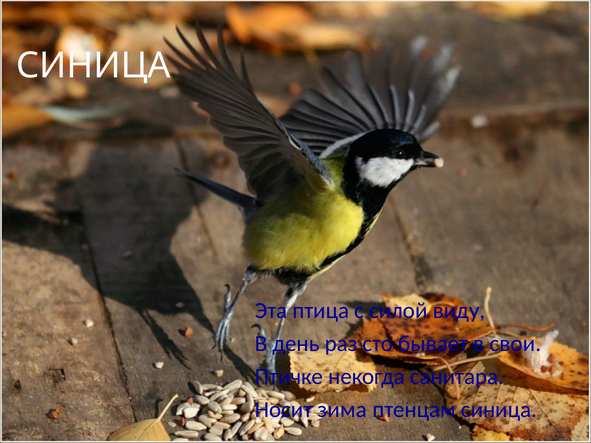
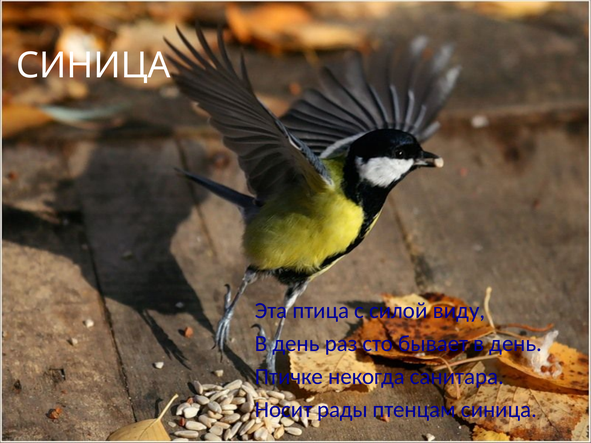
бывает в свои: свои -> день
зима: зима -> рады
